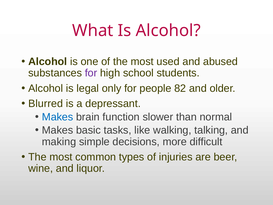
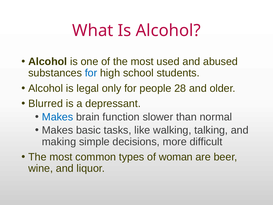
for at (91, 73) colour: purple -> blue
82: 82 -> 28
injuries: injuries -> woman
